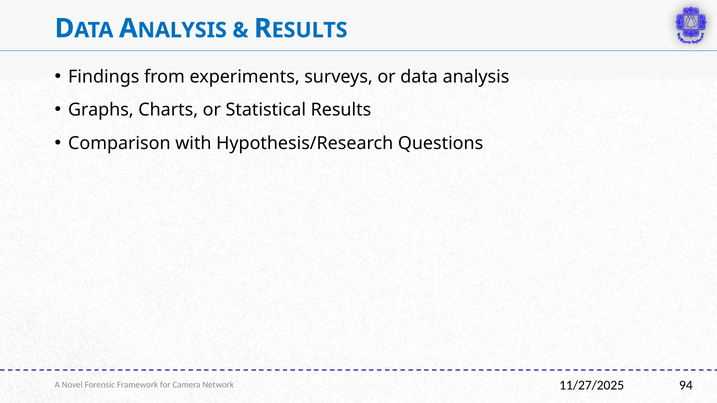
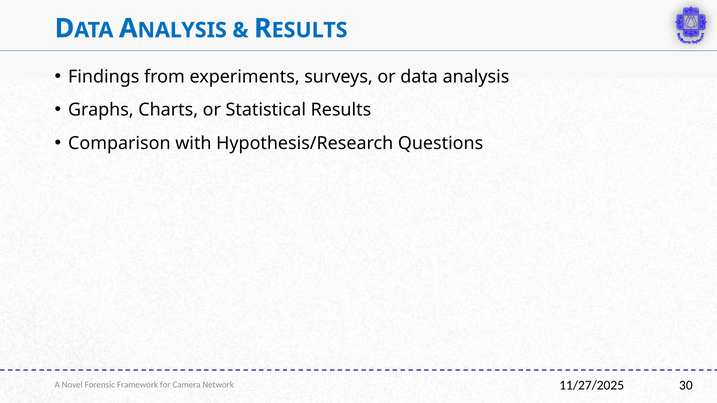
94: 94 -> 30
